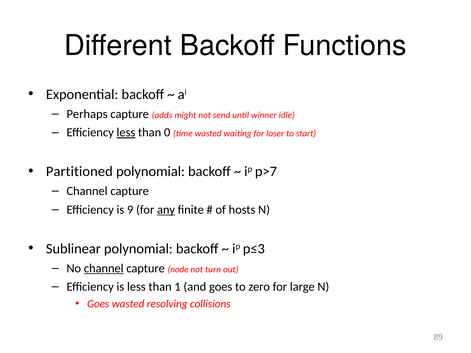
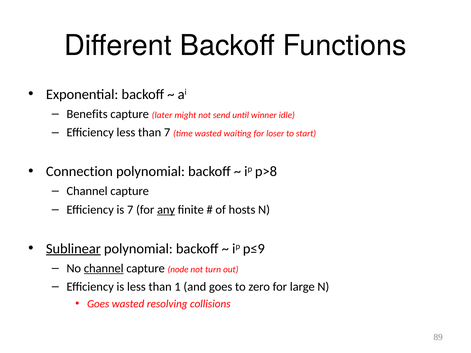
Perhaps: Perhaps -> Benefits
adds: adds -> later
less at (126, 133) underline: present -> none
than 0: 0 -> 7
Partitioned: Partitioned -> Connection
p>7: p>7 -> p>8
is 9: 9 -> 7
Sublinear underline: none -> present
p≤3: p≤3 -> p≤9
